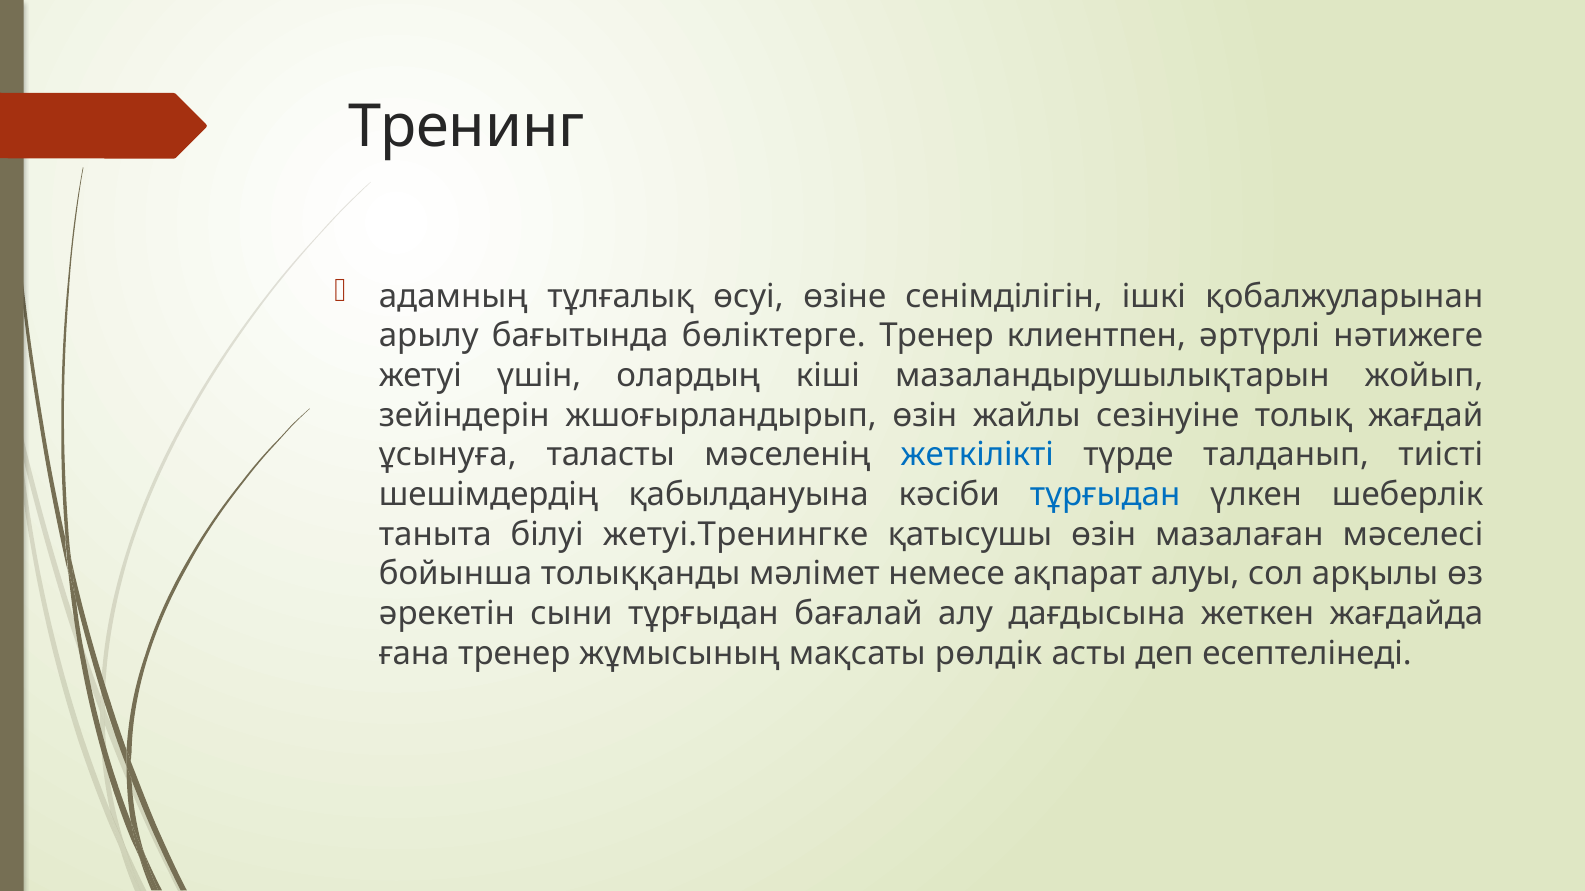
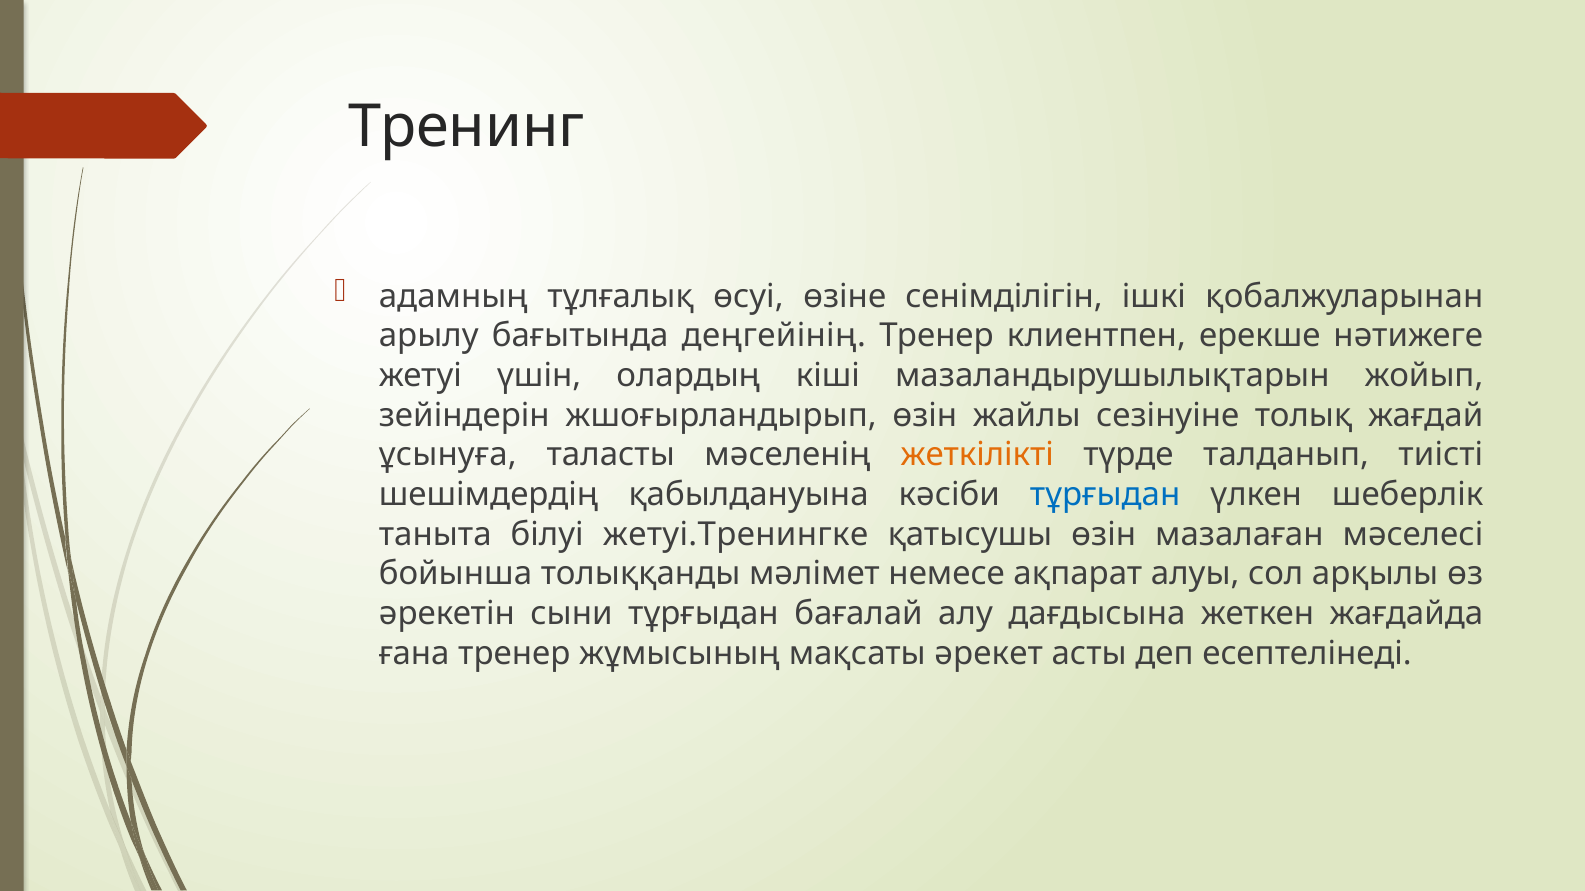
бөліктерге: бөліктерге -> деңгейінің
әртүрлі: әртүрлі -> ерекше
жеткілікті colour: blue -> orange
рөлдік: рөлдік -> әрекет
